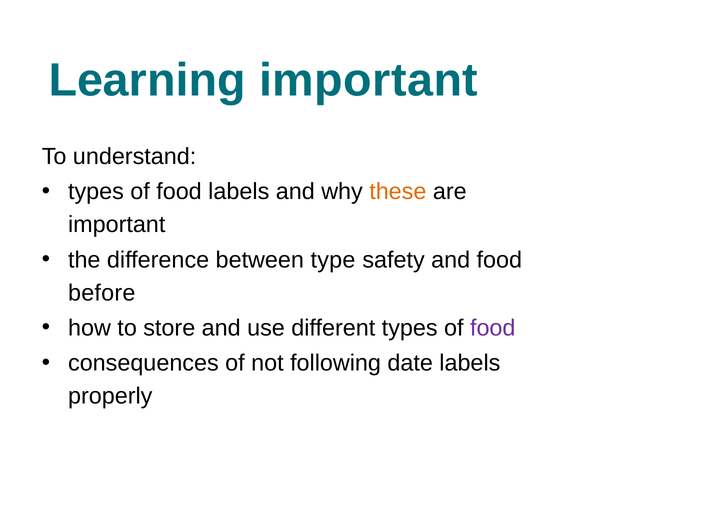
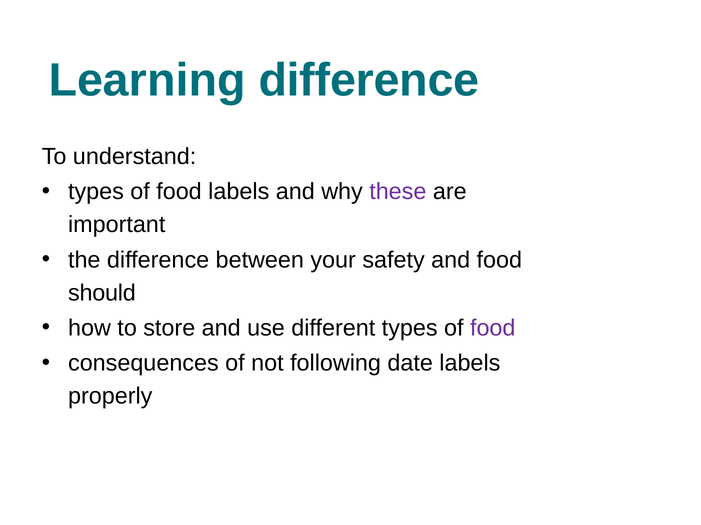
Learning important: important -> difference
these colour: orange -> purple
type: type -> your
before: before -> should
